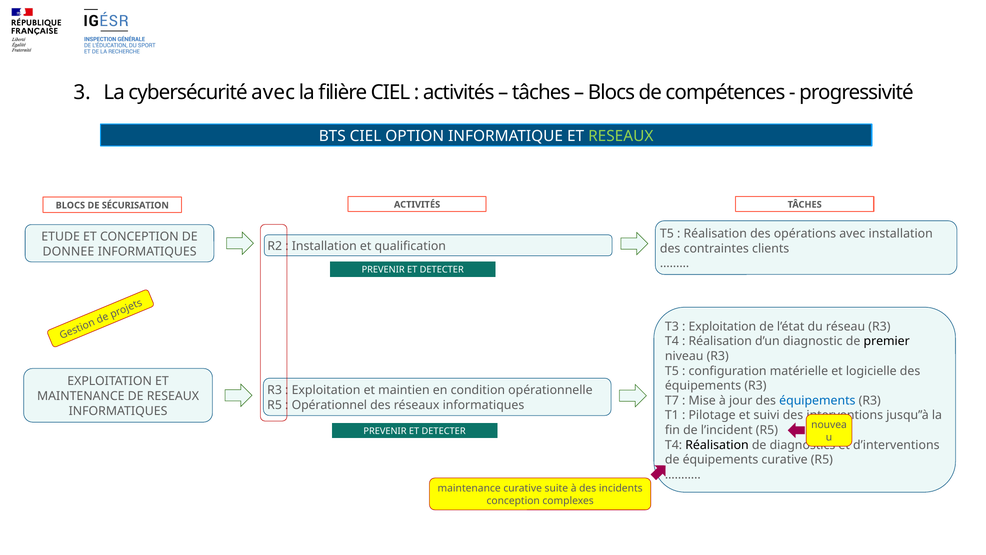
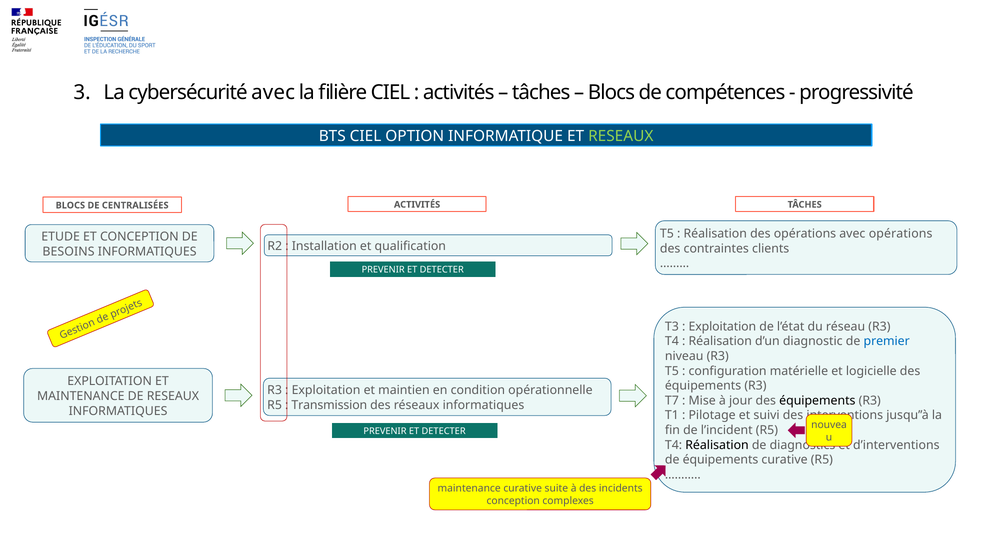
SÉCURISATION: SÉCURISATION -> CENTRALISÉES
avec installation: installation -> opérations
DONNEE: DONNEE -> BESOINS
premier colour: black -> blue
équipements at (817, 400) colour: blue -> black
Opérationnel: Opérationnel -> Transmission
